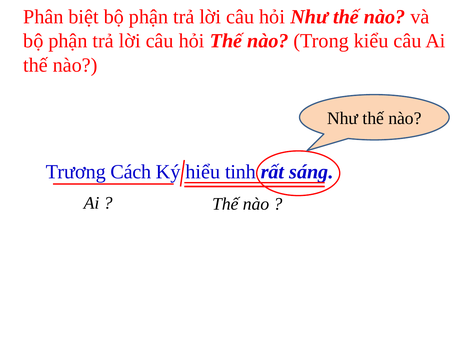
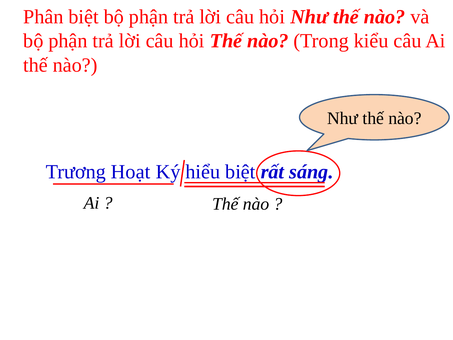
Cách: Cách -> Hoạt
hiểu tinh: tinh -> biệt
